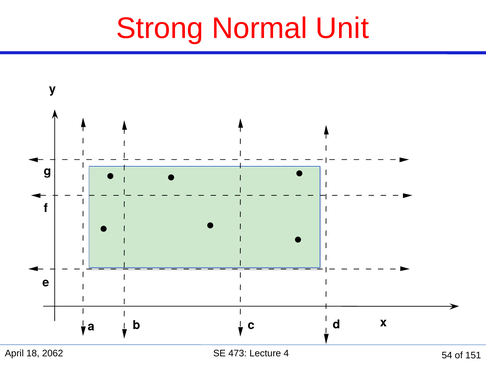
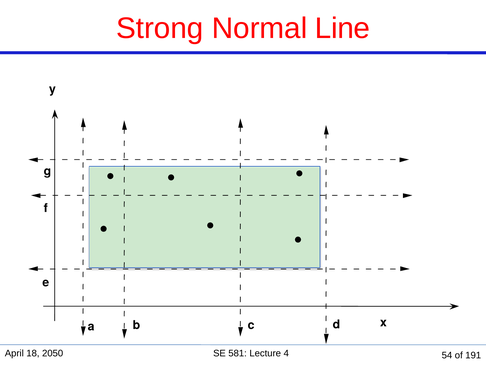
Unit: Unit -> Line
2062: 2062 -> 2050
473: 473 -> 581
151: 151 -> 191
